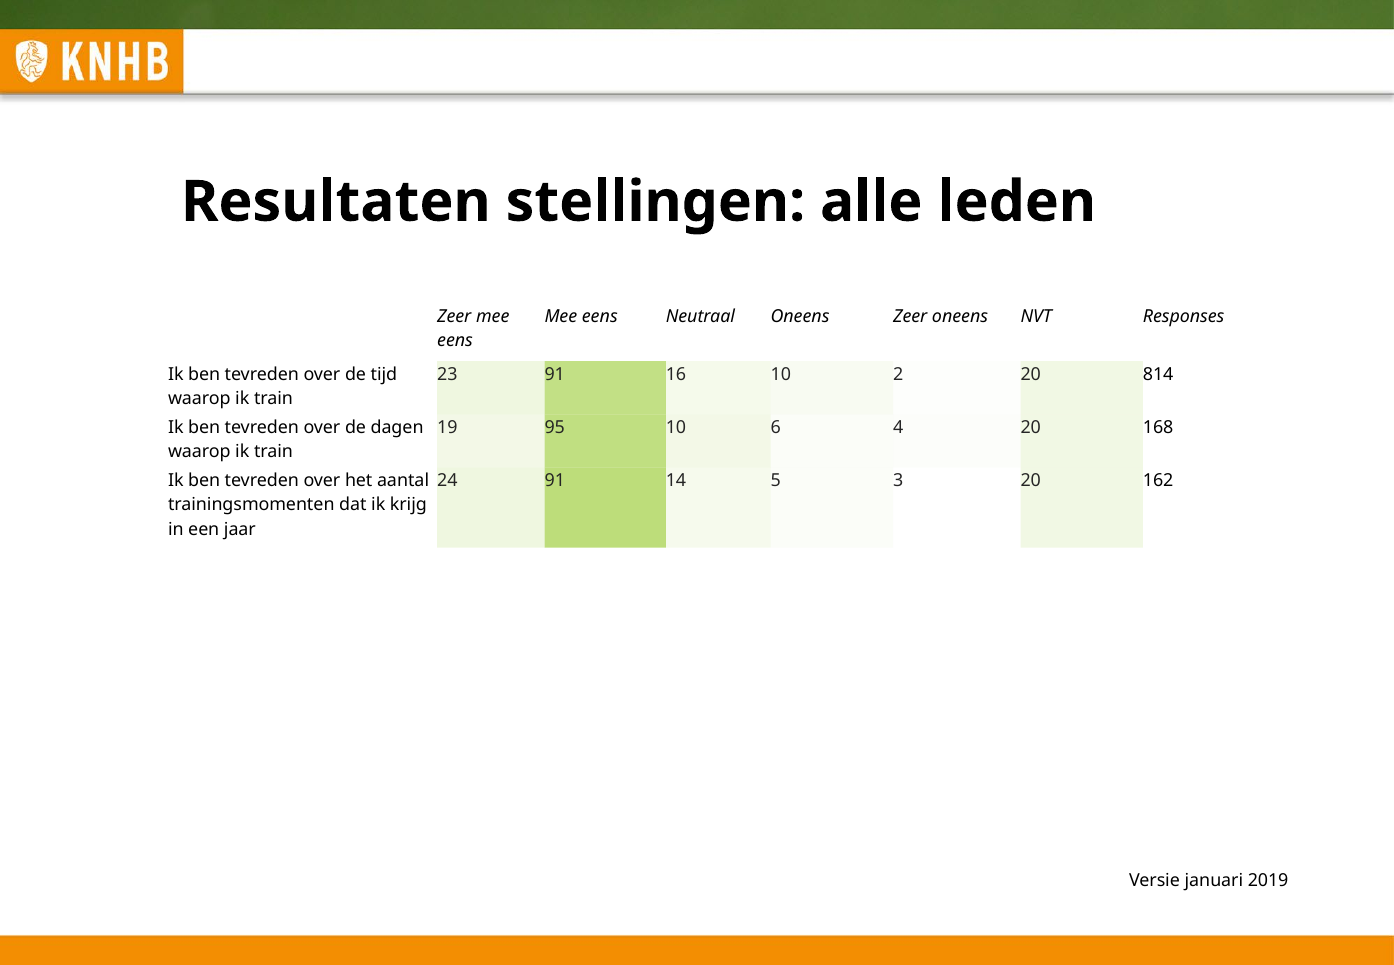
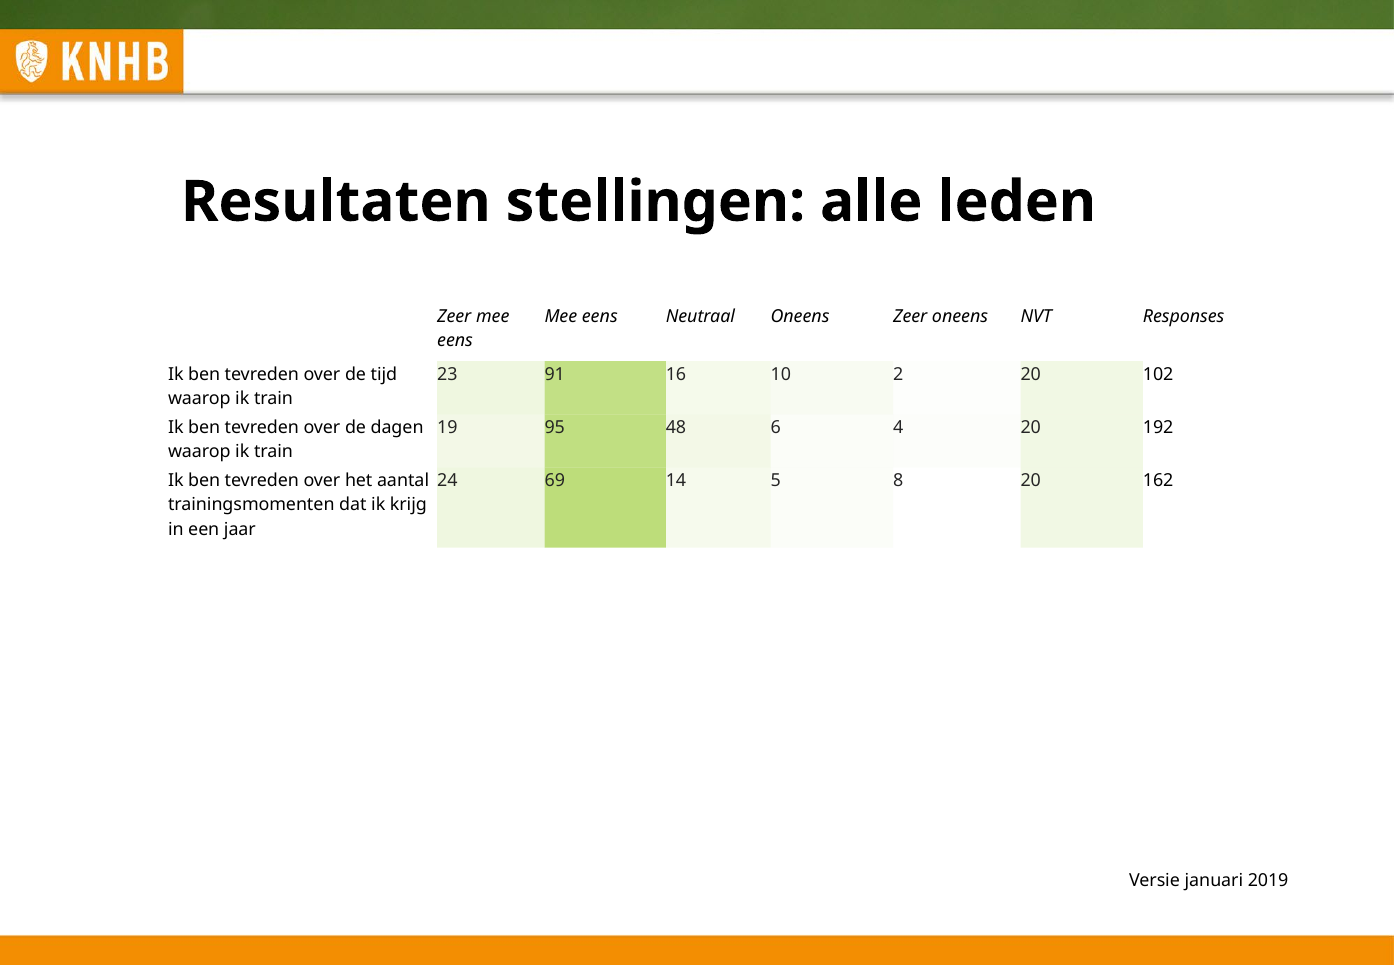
814: 814 -> 102
95 10: 10 -> 48
168: 168 -> 192
24 91: 91 -> 69
3: 3 -> 8
